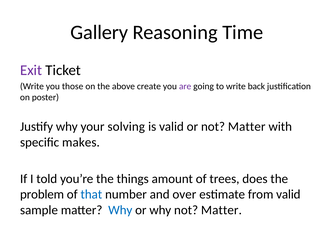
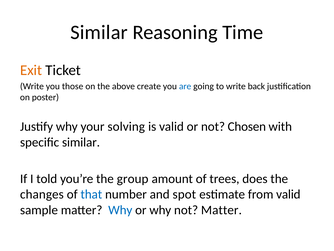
Gallery at (99, 32): Gallery -> Similar
Exit colour: purple -> orange
are colour: purple -> blue
or not Matter: Matter -> Chosen
specific makes: makes -> similar
things: things -> group
problem: problem -> changes
over: over -> spot
